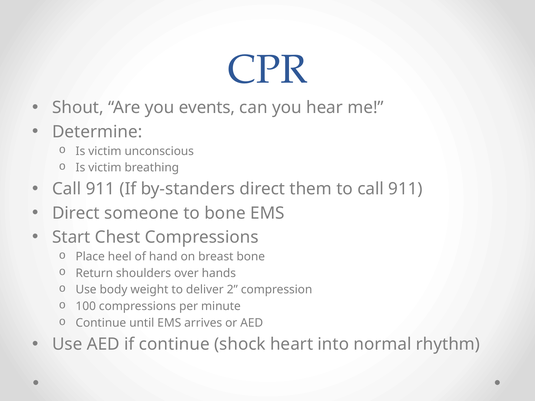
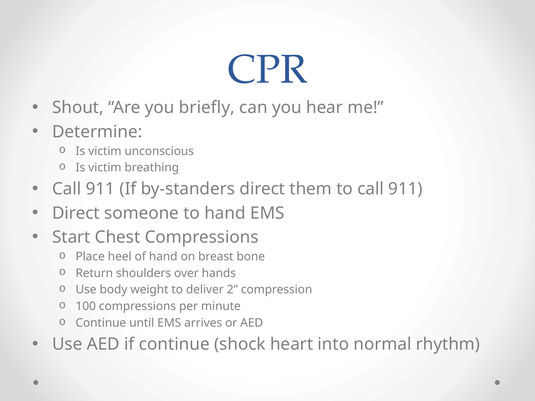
events: events -> briefly
to bone: bone -> hand
